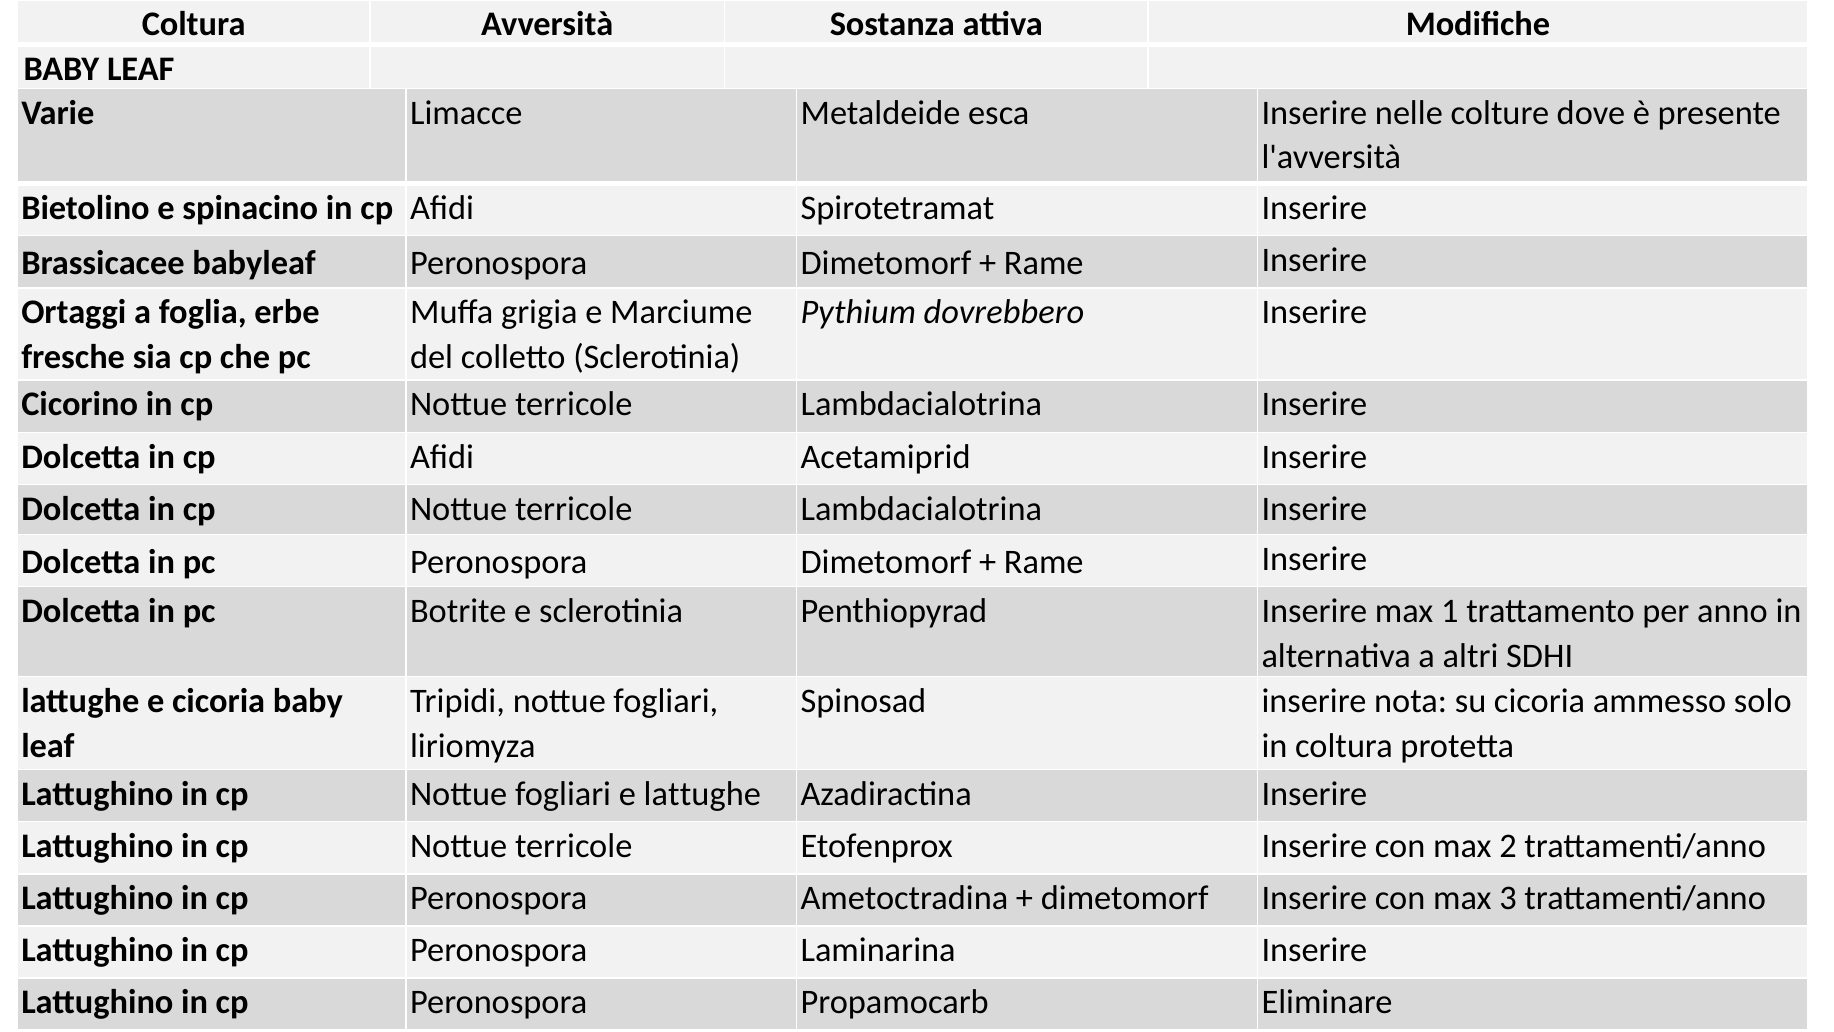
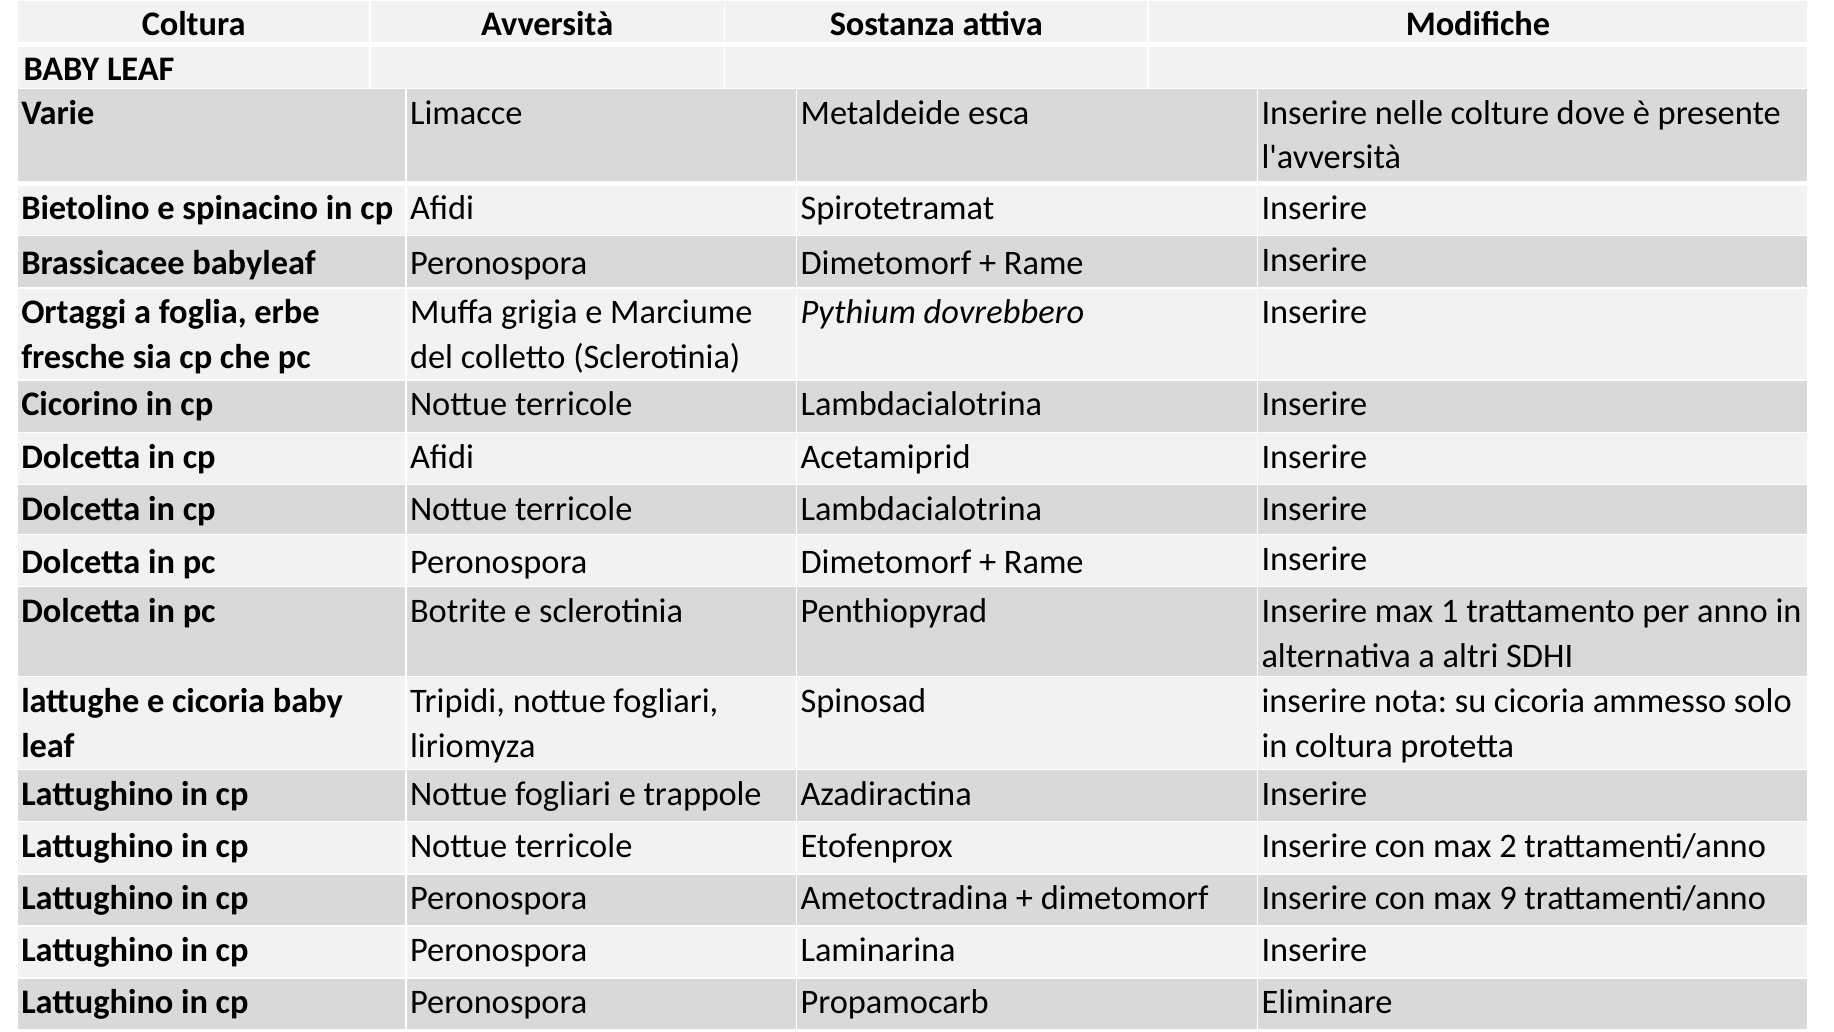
e lattughe: lattughe -> trappole
3: 3 -> 9
